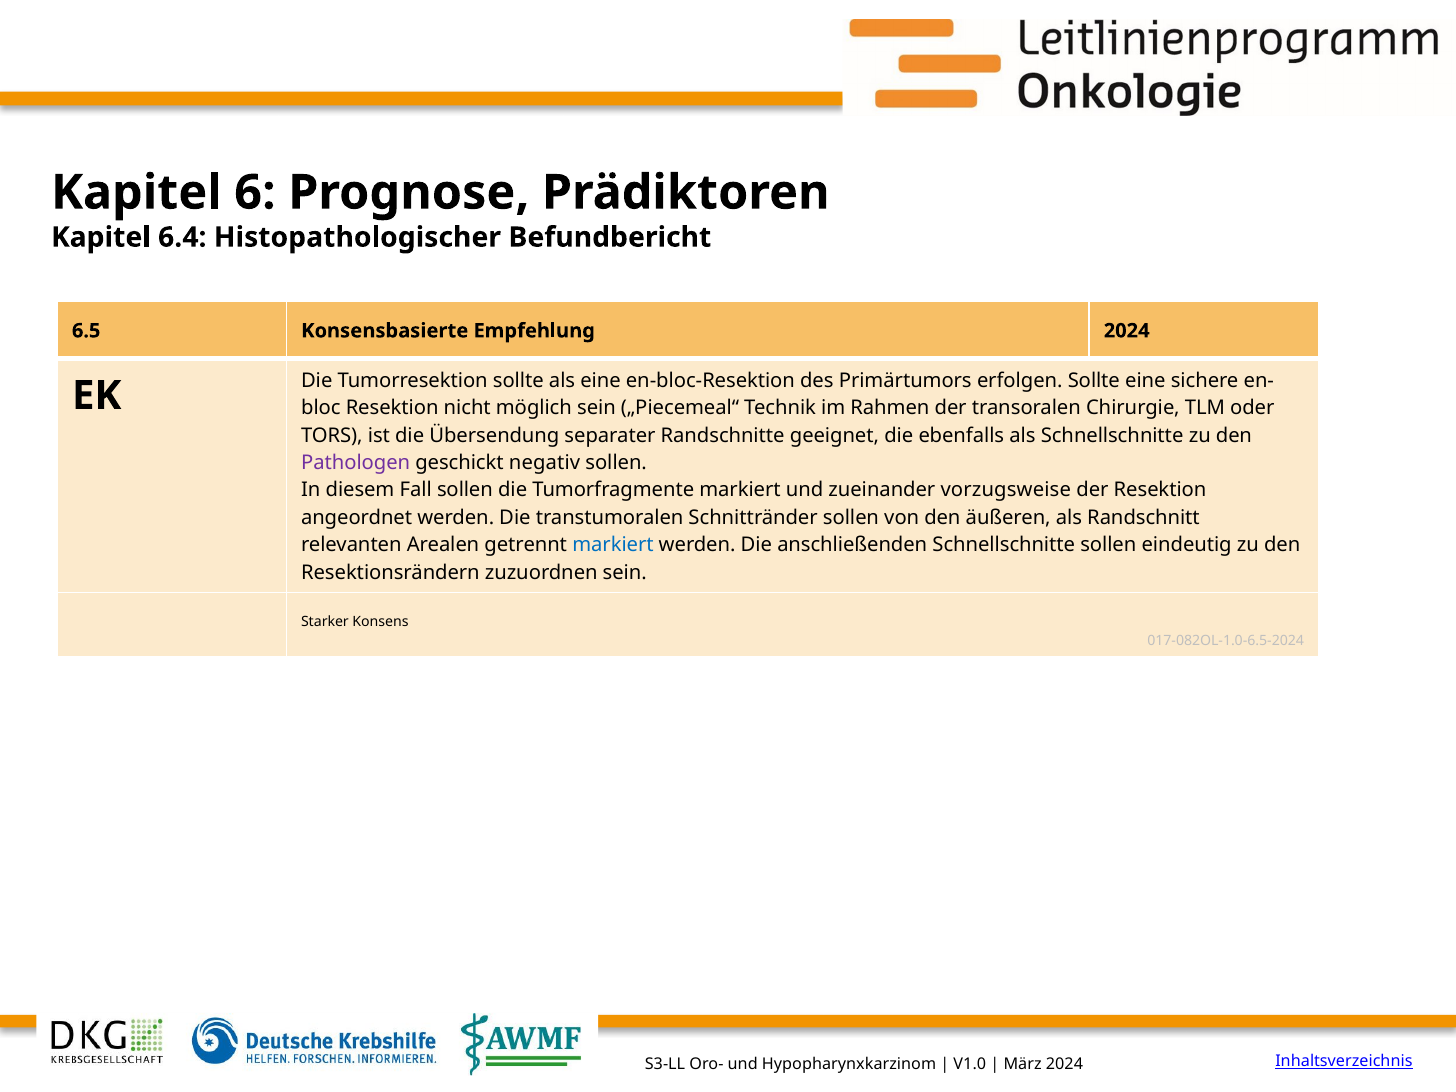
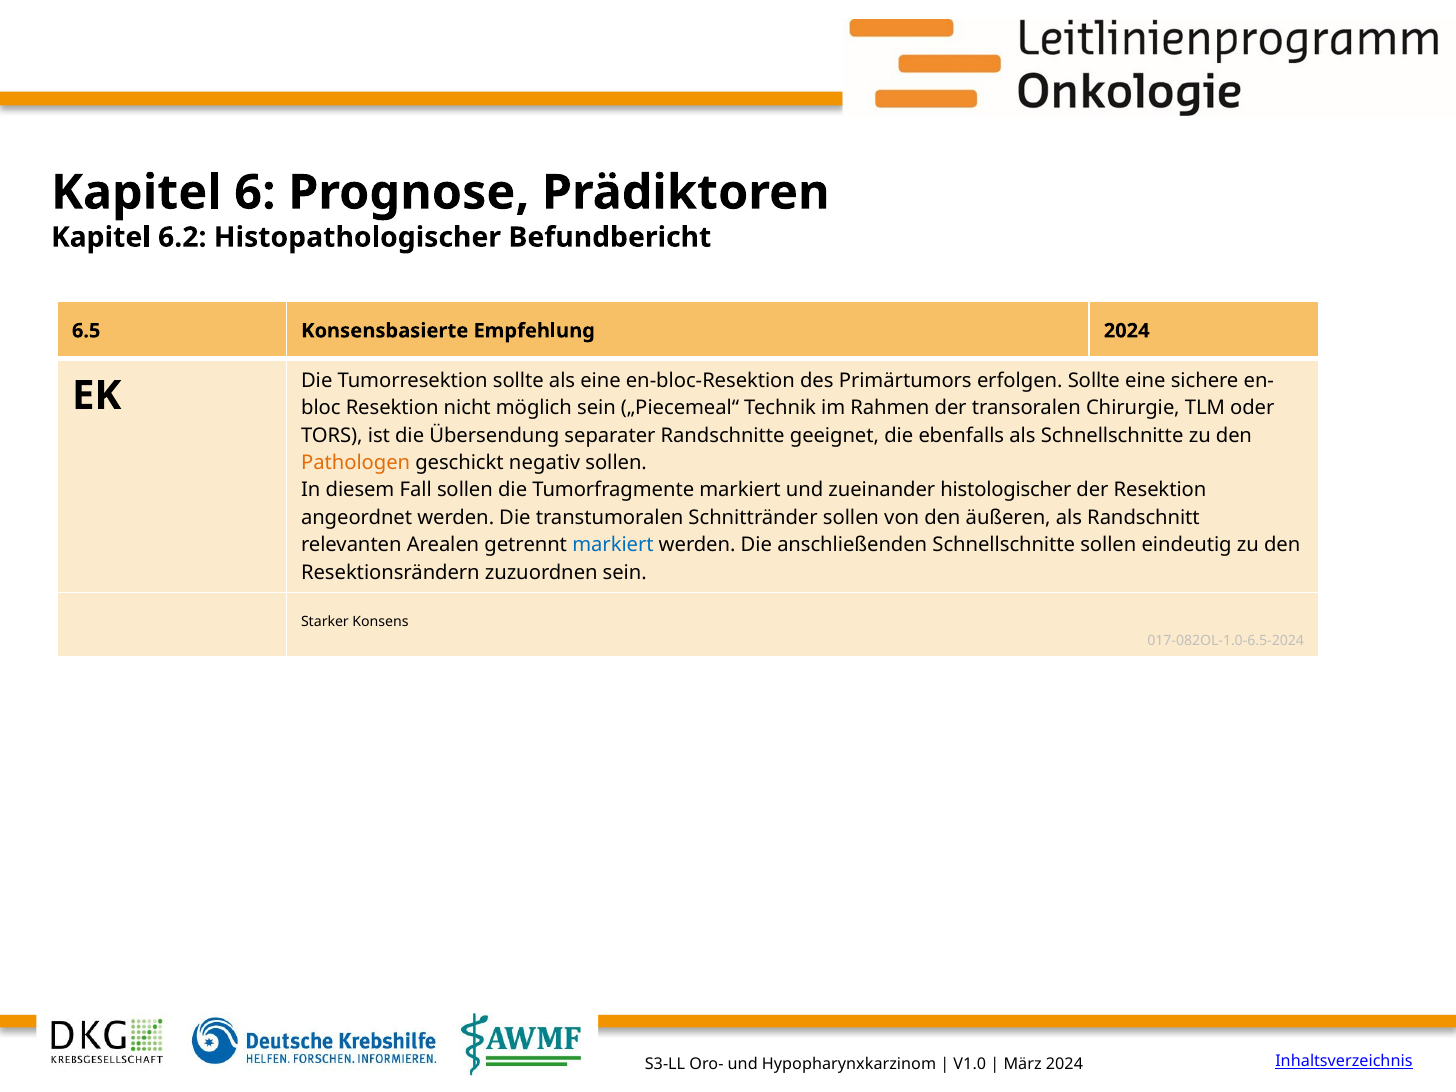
6.4: 6.4 -> 6.2
Pathologen colour: purple -> orange
vorzugsweise: vorzugsweise -> histologischer
